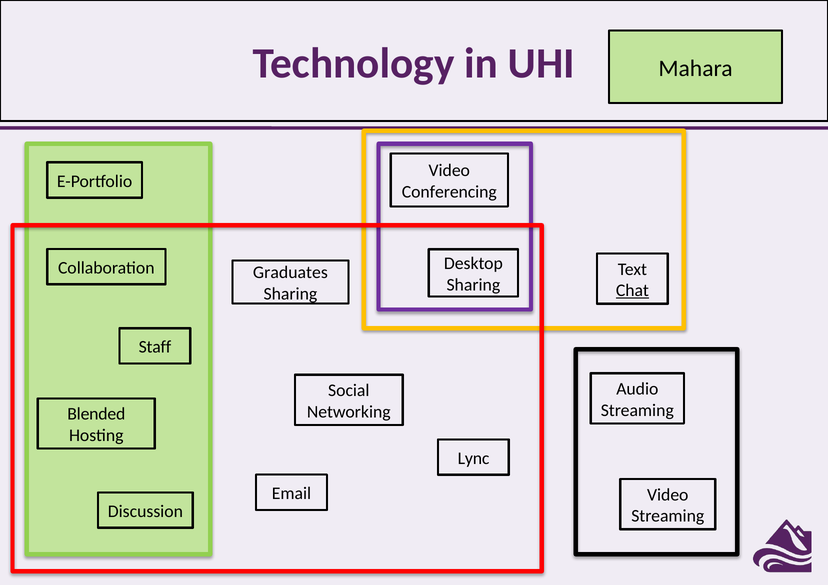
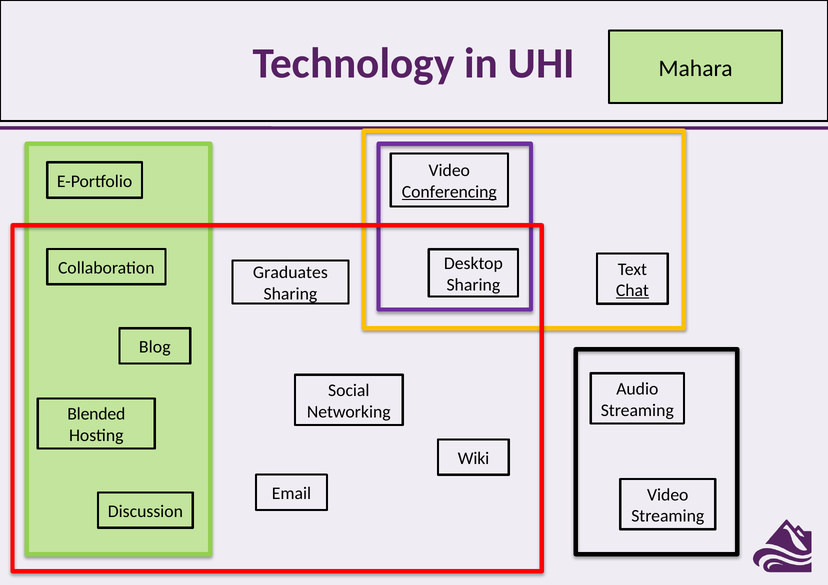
Conferencing underline: none -> present
Staff: Staff -> Blog
Lync: Lync -> Wiki
